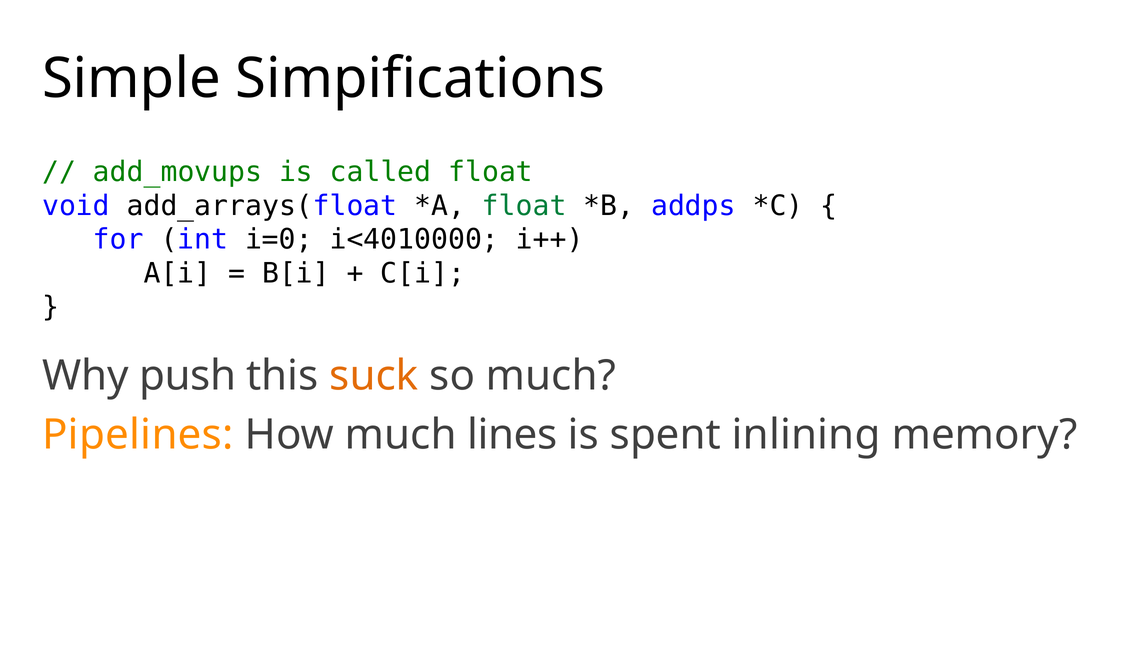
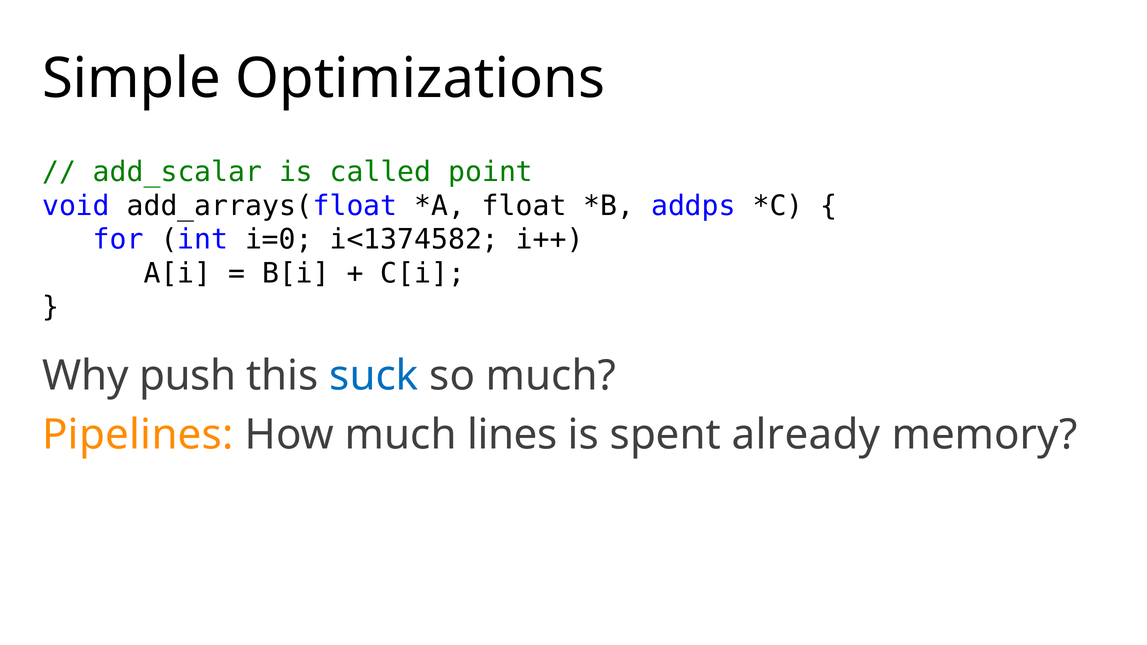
Simpifications: Simpifications -> Optimizations
add_movups: add_movups -> add_scalar
called float: float -> point
float at (524, 206) colour: green -> black
i<4010000: i<4010000 -> i<1374582
suck colour: orange -> blue
inlining: inlining -> already
